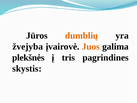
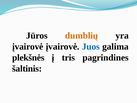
žvejyba at (28, 46): žvejyba -> įvairovė
Juos colour: orange -> blue
skystis: skystis -> šaltinis
